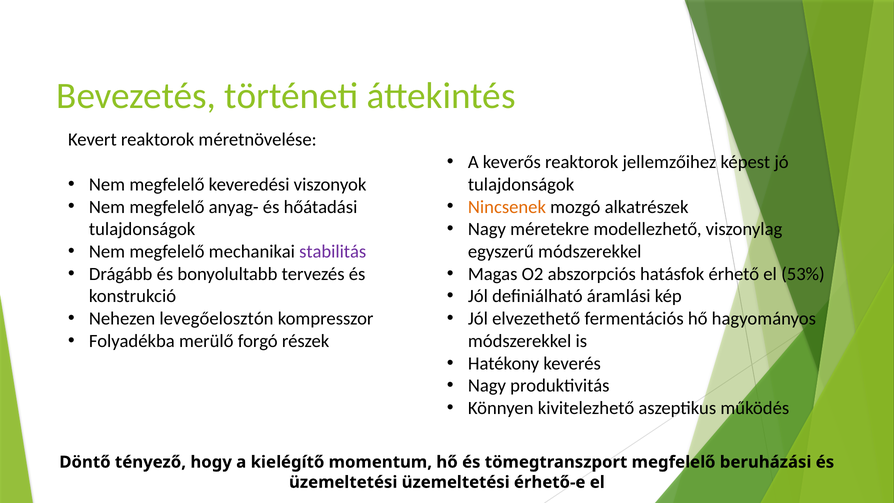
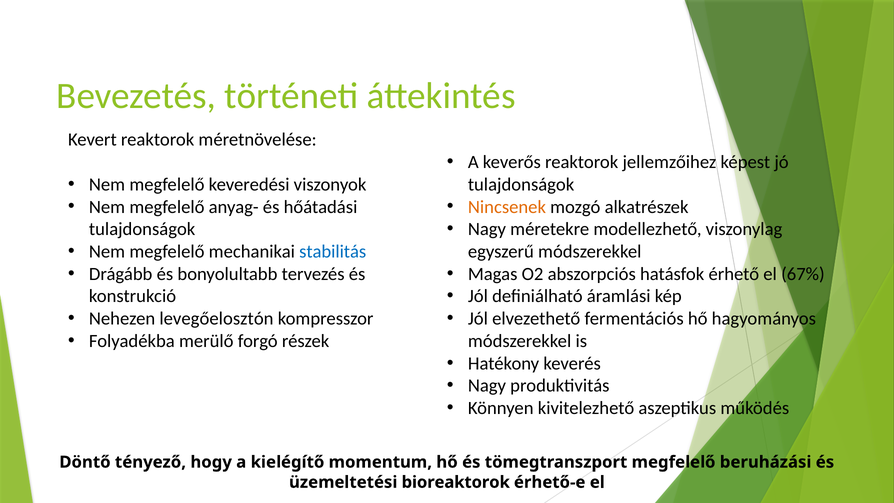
stabilitás colour: purple -> blue
53%: 53% -> 67%
üzemeltetési üzemeltetési: üzemeltetési -> bioreaktorok
